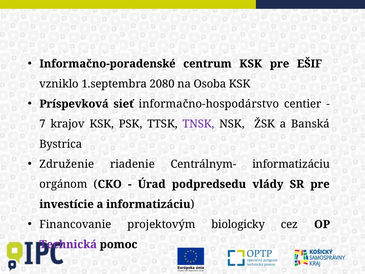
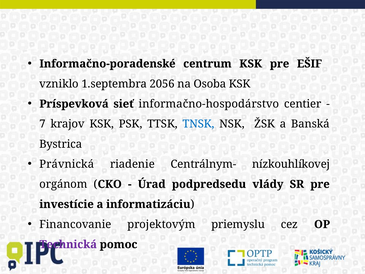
2080: 2080 -> 2056
TNSK colour: purple -> blue
Združenie: Združenie -> Právnická
Centrálnym- informatizáciu: informatizáciu -> nízkouhlíkovej
biologicky: biologicky -> priemyslu
